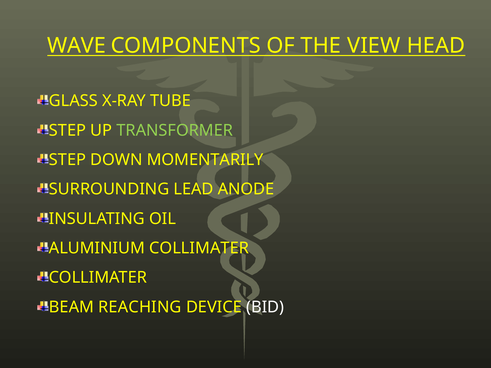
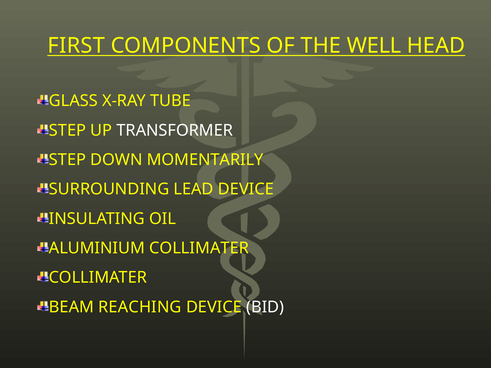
WAVE: WAVE -> FIRST
VIEW: VIEW -> WELL
TRANSFORMER colour: light green -> white
LEAD ANODE: ANODE -> DEVICE
